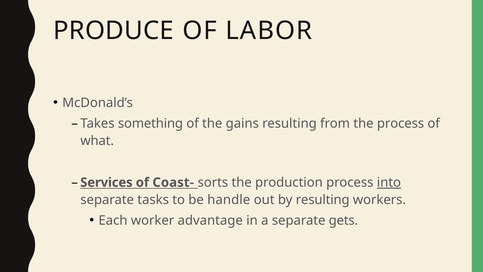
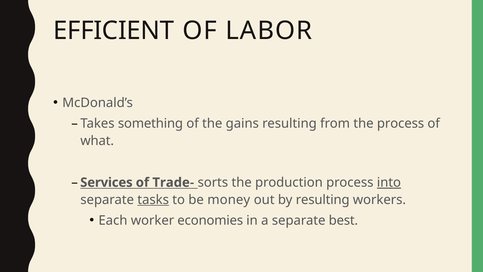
PRODUCE: PRODUCE -> EFFICIENT
Coast-: Coast- -> Trade-
tasks underline: none -> present
handle: handle -> money
advantage: advantage -> economies
gets: gets -> best
